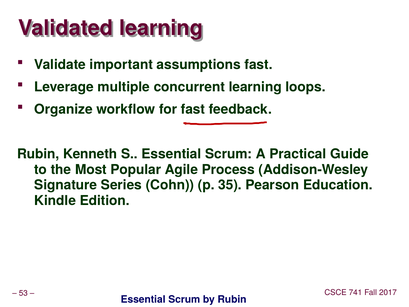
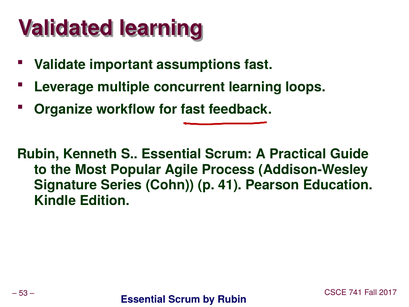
35: 35 -> 41
